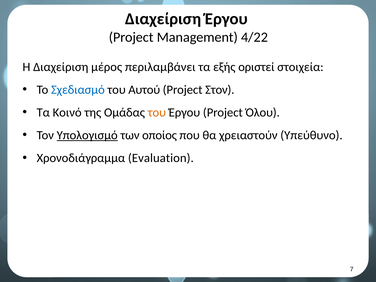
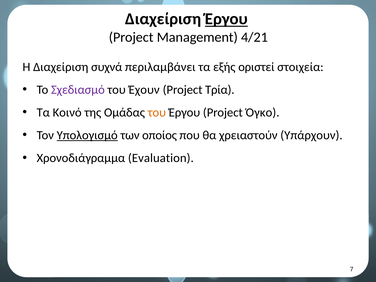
Έργου at (226, 19) underline: none -> present
4/22: 4/22 -> 4/21
μέρος: μέρος -> συχνά
Σχεδιασμό colour: blue -> purple
Αυτού: Αυτού -> Έχουν
Στον: Στον -> Τρία
Όλου: Όλου -> Όγκο
Υπεύθυνο: Υπεύθυνο -> Υπάρχουν
